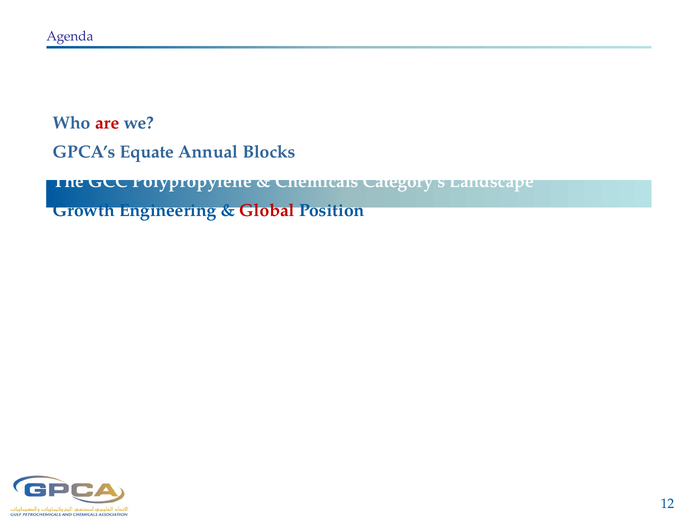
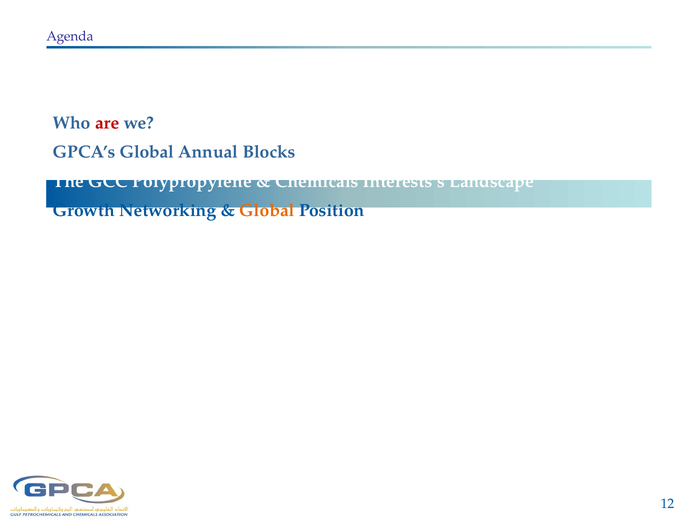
GPCA’s Equate: Equate -> Global
Category’s: Category’s -> Interests’s
Engineering: Engineering -> Networking
Global at (267, 211) colour: red -> orange
